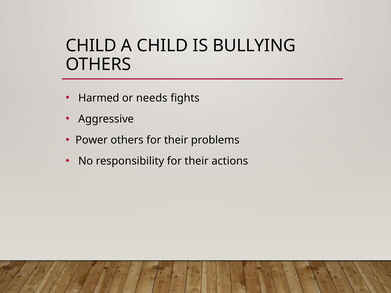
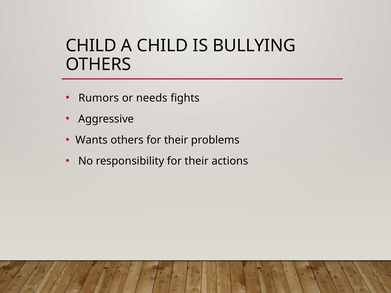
Harmed: Harmed -> Rumors
Power: Power -> Wants
